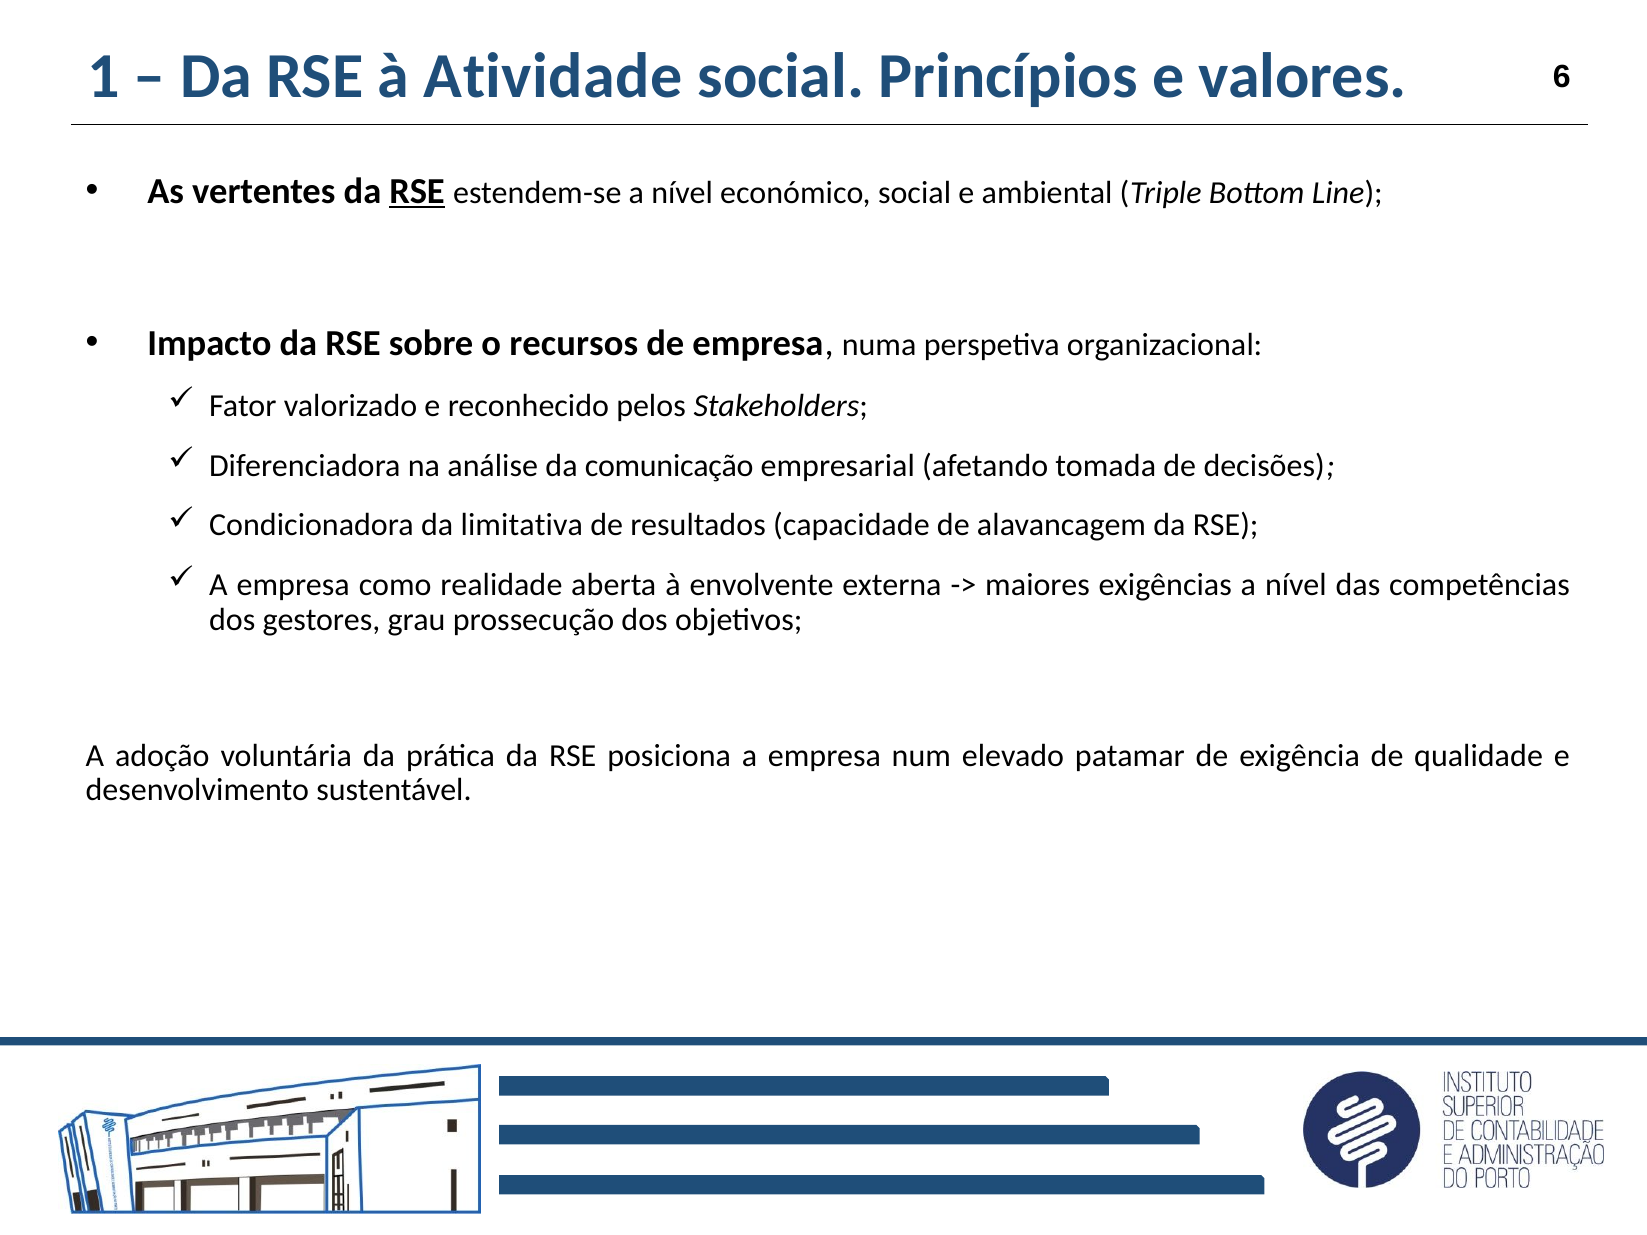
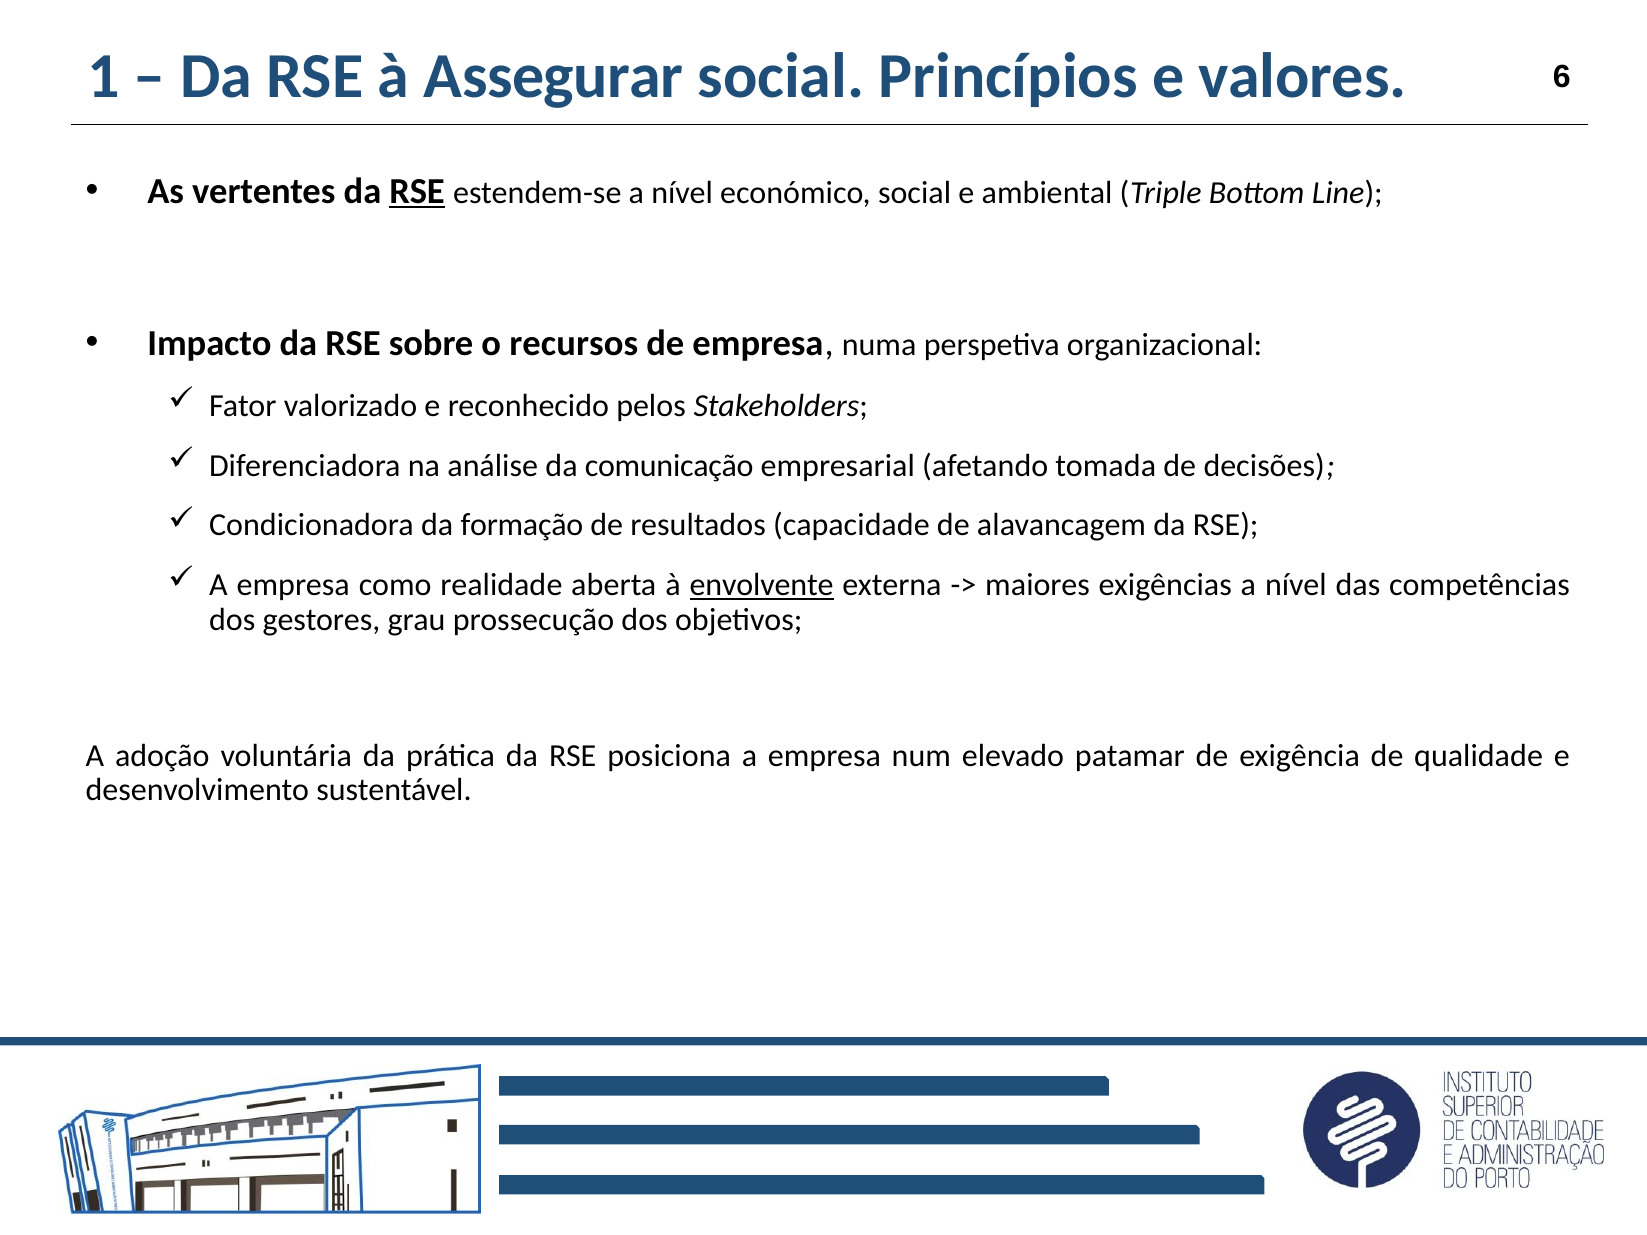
Atividade: Atividade -> Assegurar
limitativa: limitativa -> formação
envolvente underline: none -> present
